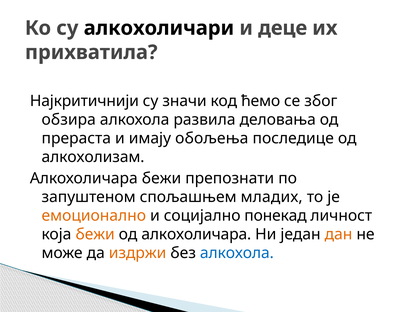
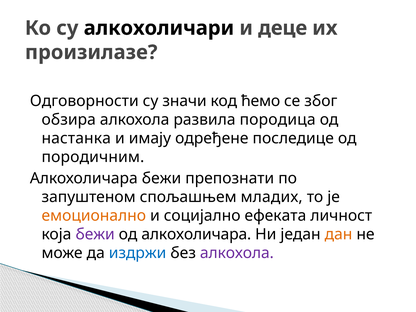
прихватила: прихватила -> произилазе
Најкритичнији: Најкритичнији -> Одговорности
деловања: деловања -> породица
прераста: прераста -> настанка
обољења: обољења -> одређене
алкохолизам: алкохолизам -> породичним
понекад: понекад -> ефеката
бежи at (95, 234) colour: orange -> purple
издржи colour: orange -> blue
алкохола at (237, 253) colour: blue -> purple
